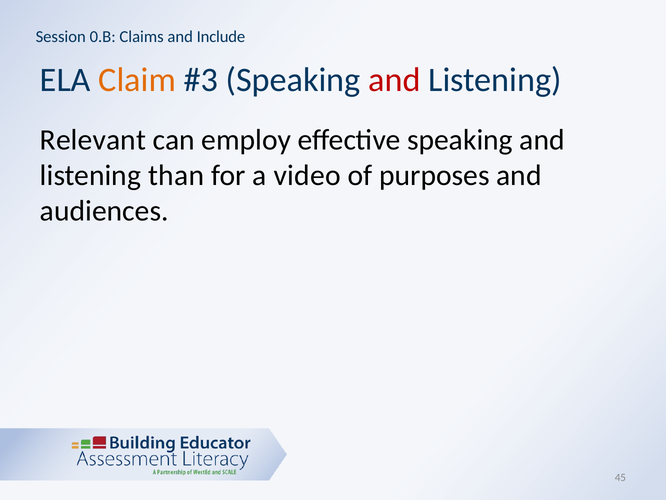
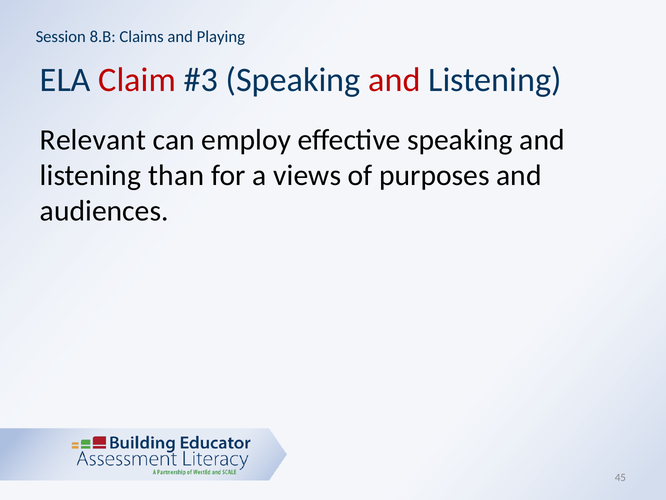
0.B: 0.B -> 8.B
Include: Include -> Playing
Claim colour: orange -> red
video: video -> views
